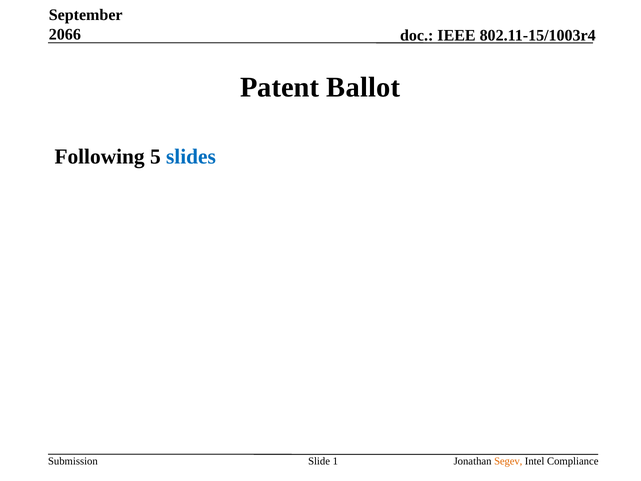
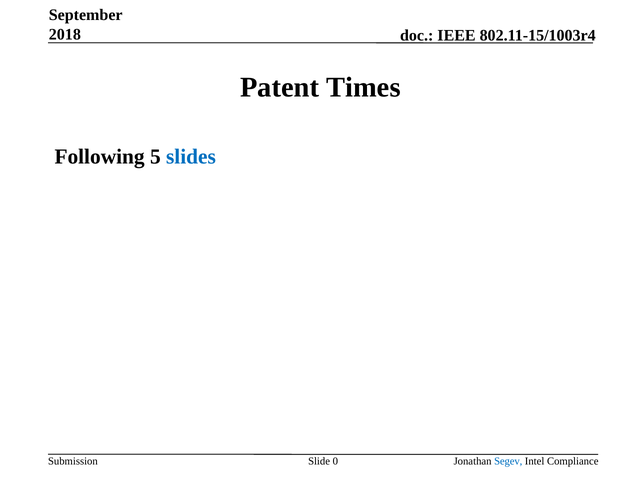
2066: 2066 -> 2018
Ballot: Ballot -> Times
1: 1 -> 0
Segev colour: orange -> blue
